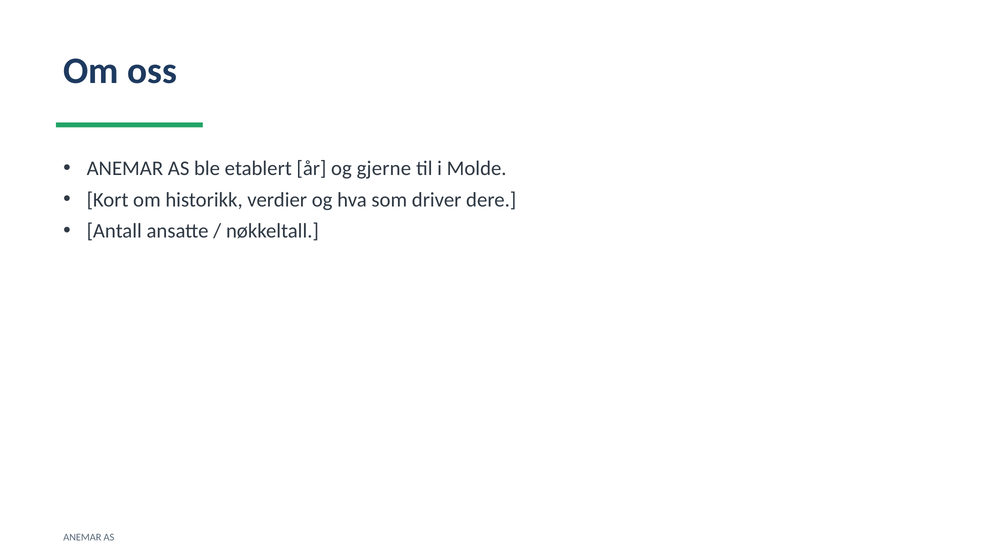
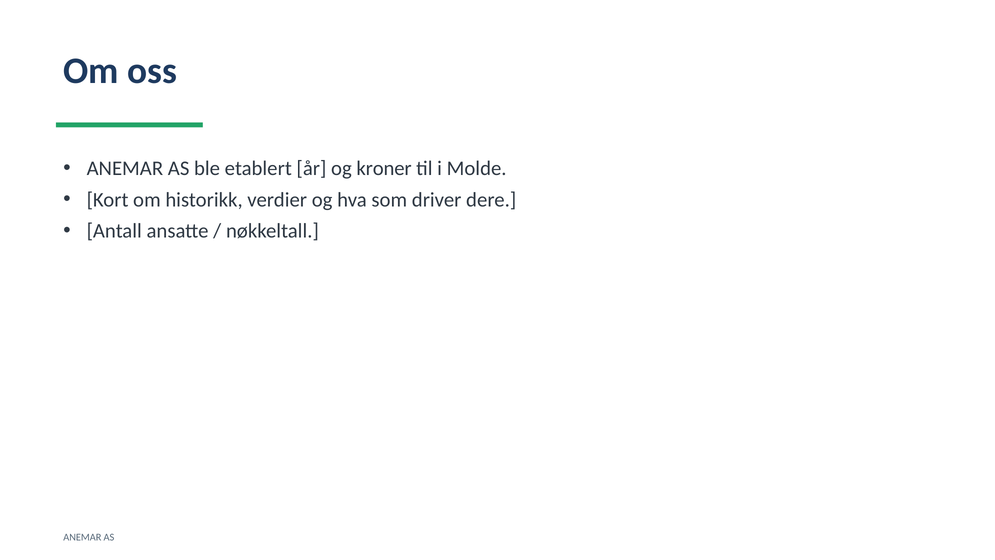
gjerne: gjerne -> kroner
